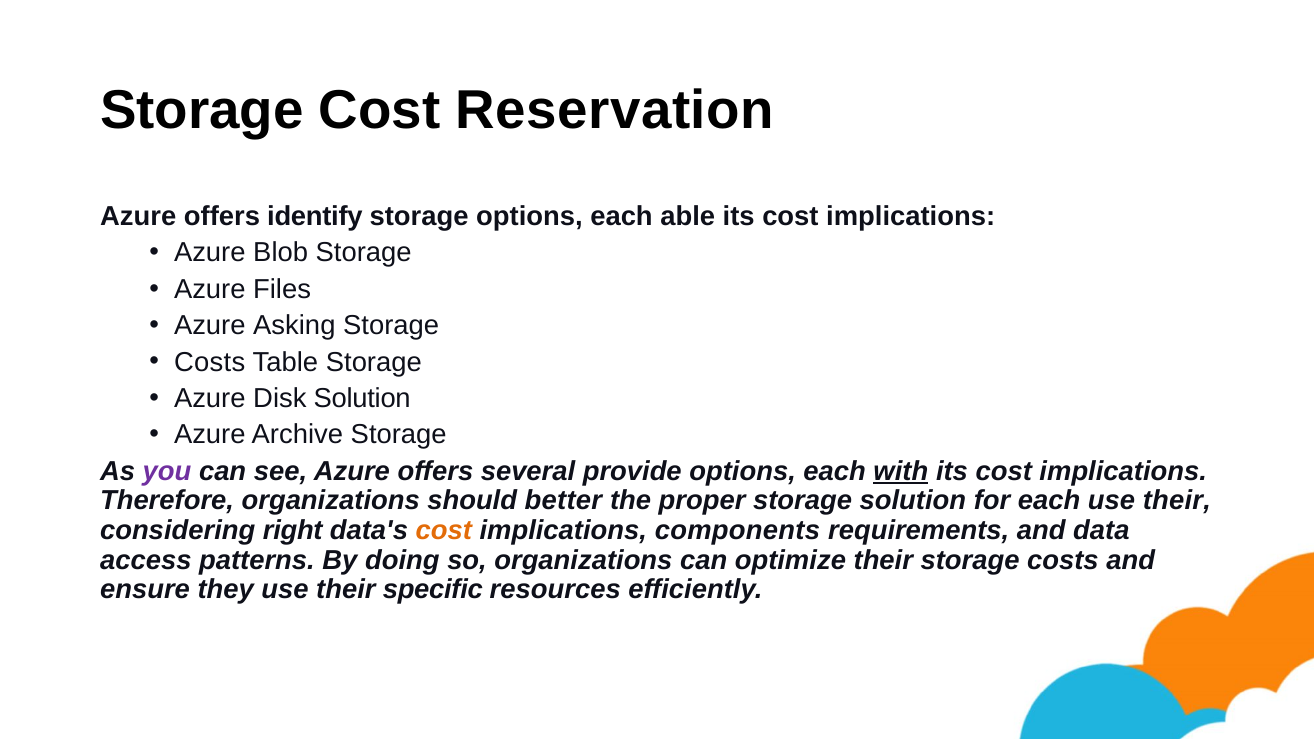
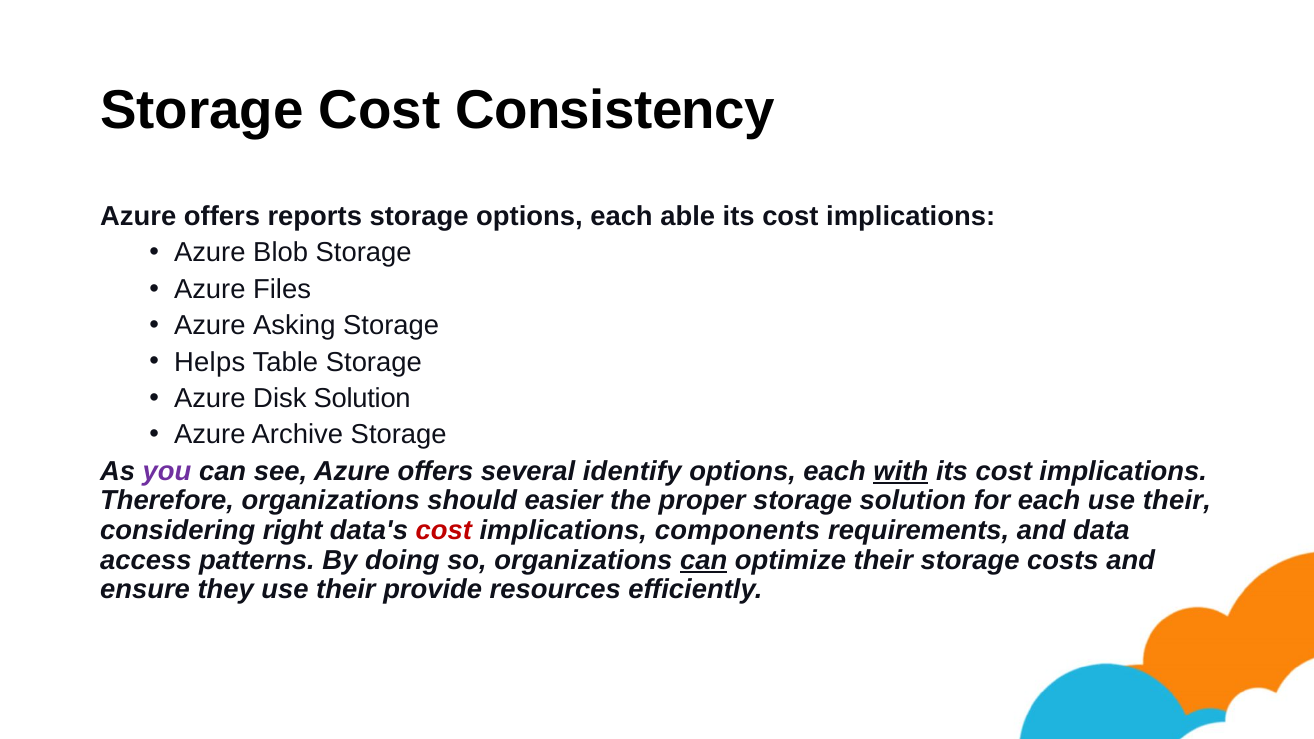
Reservation: Reservation -> Consistency
identify: identify -> reports
Costs at (210, 362): Costs -> Helps
provide: provide -> identify
better: better -> easier
cost at (444, 531) colour: orange -> red
can at (704, 560) underline: none -> present
specific: specific -> provide
